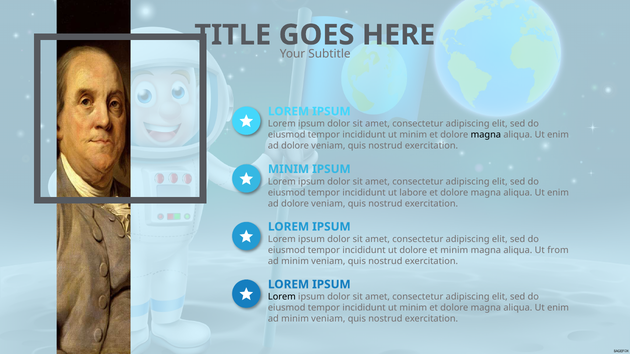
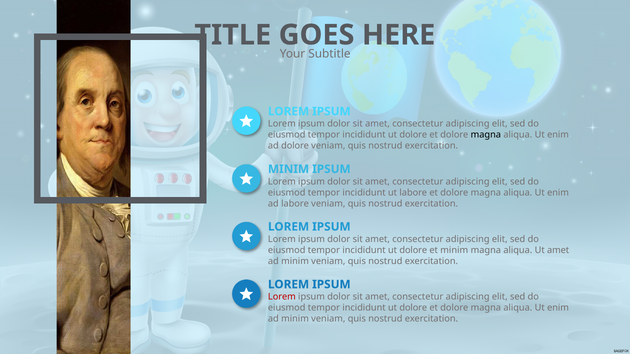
minim at (413, 135): minim -> dolore
dolore at (295, 204): dolore -> labore
Ut from: from -> amet
Lorem at (282, 297) colour: black -> red
minim at (413, 308): minim -> dolore
